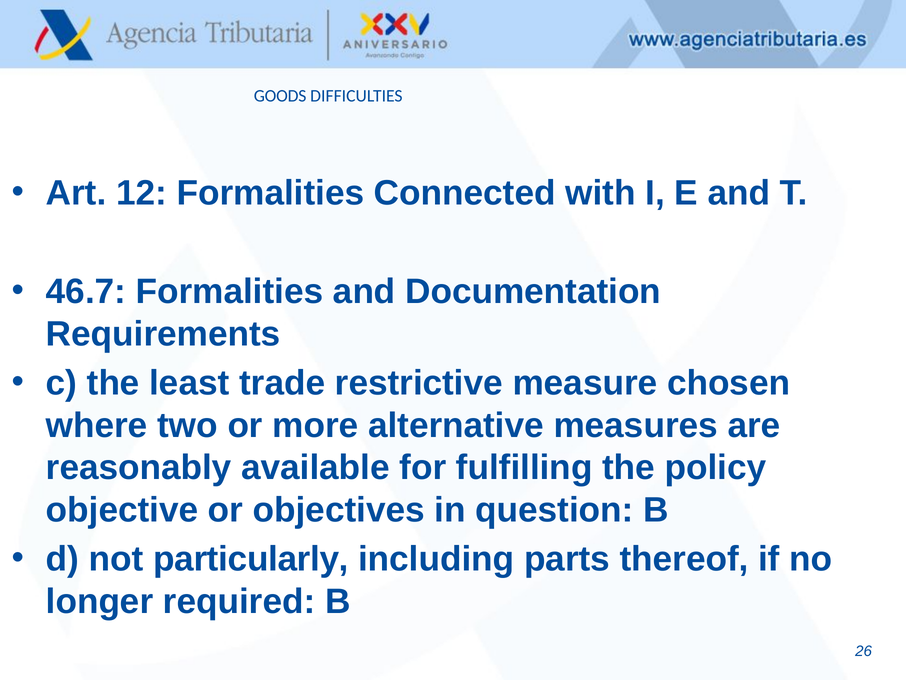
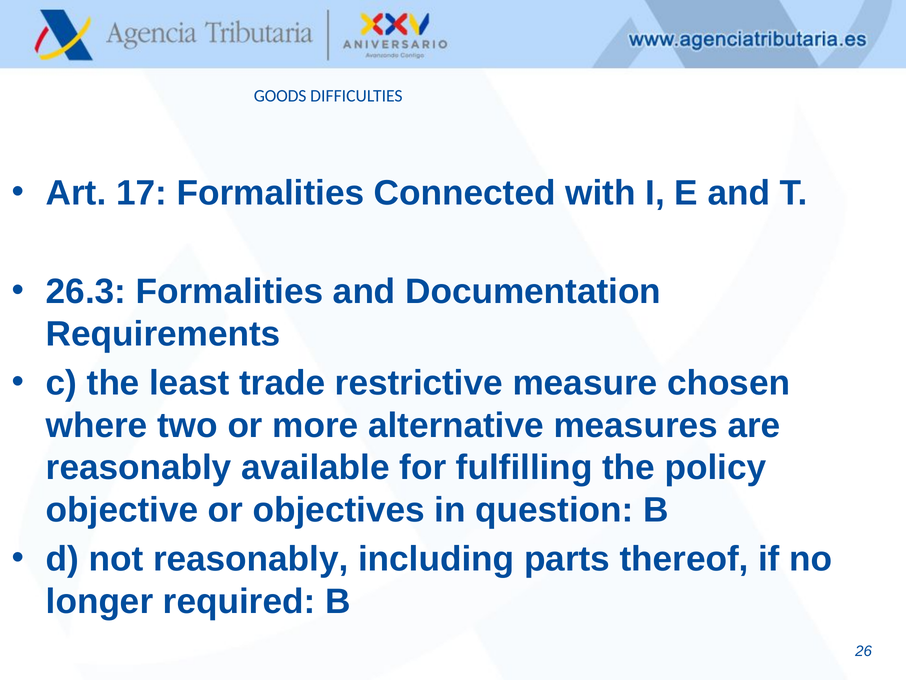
12: 12 -> 17
46.7: 46.7 -> 26.3
not particularly: particularly -> reasonably
